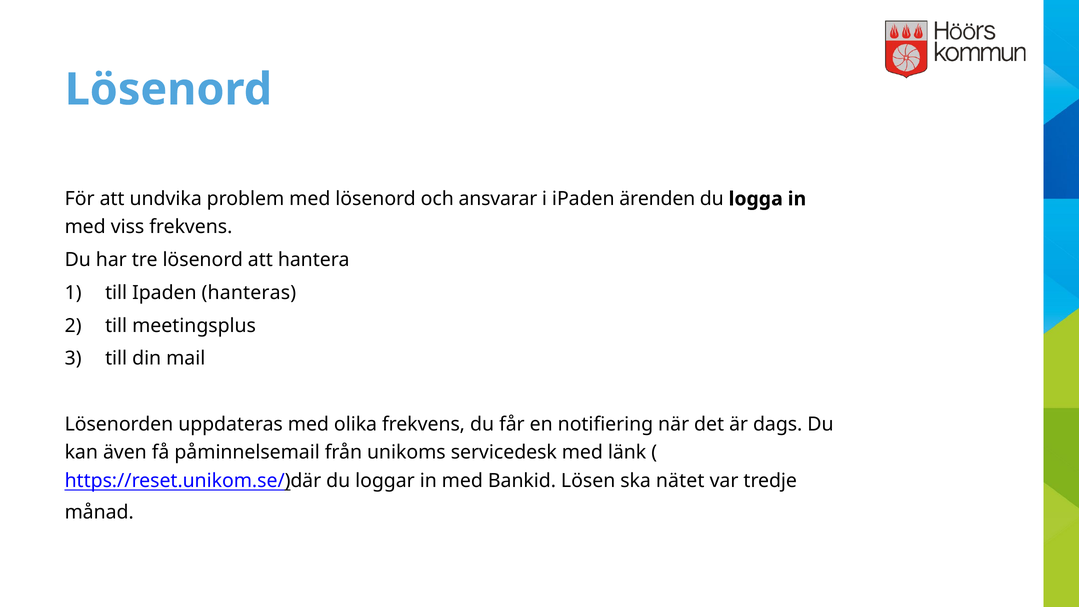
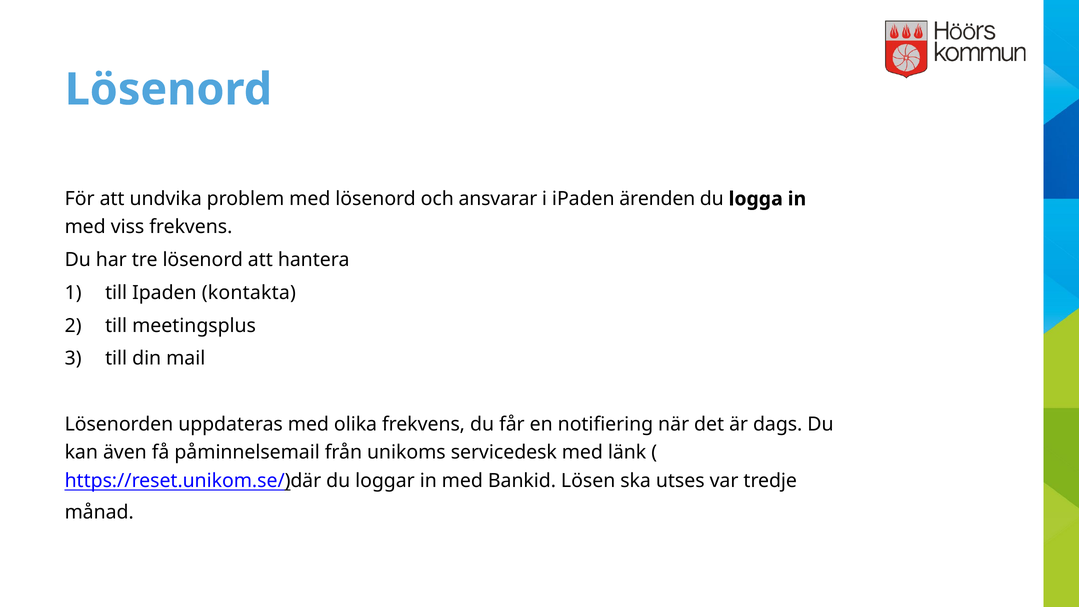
hanteras: hanteras -> kontakta
nätet: nätet -> utses
